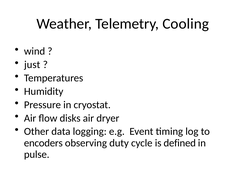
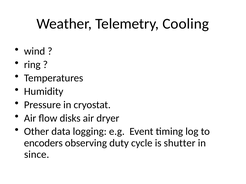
just: just -> ring
defined: defined -> shutter
pulse: pulse -> since
